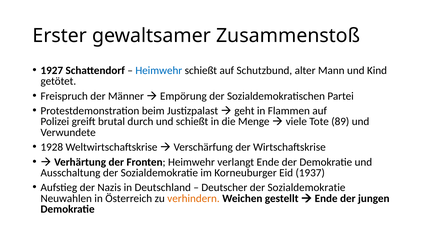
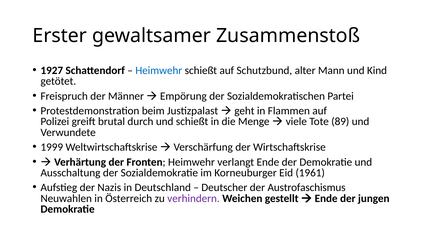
1928: 1928 -> 1999
1937: 1937 -> 1961
Sozialdemokratie at (306, 188): Sozialdemokratie -> Austrofaschismus
verhindern colour: orange -> purple
